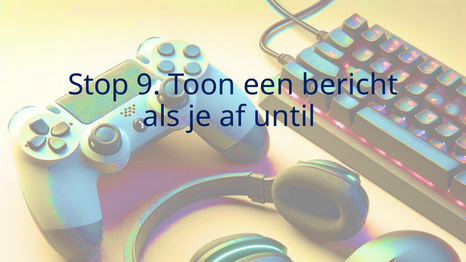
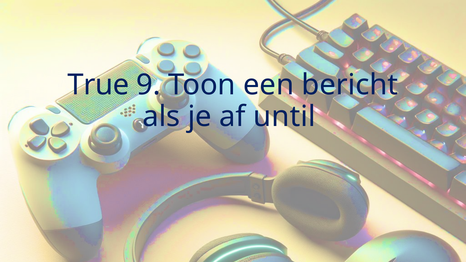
Stop: Stop -> True
